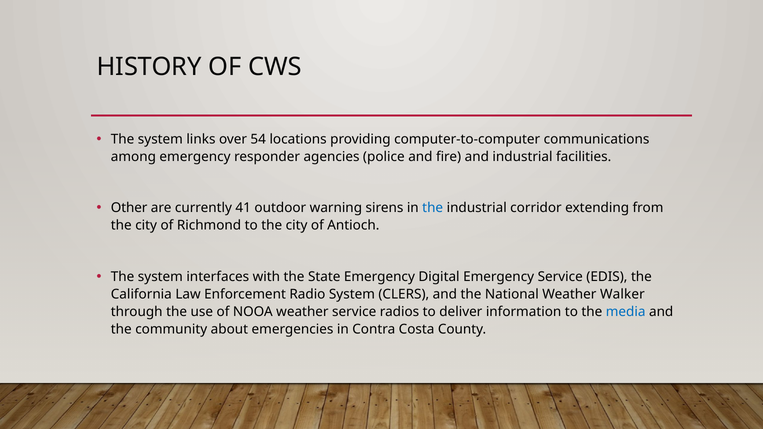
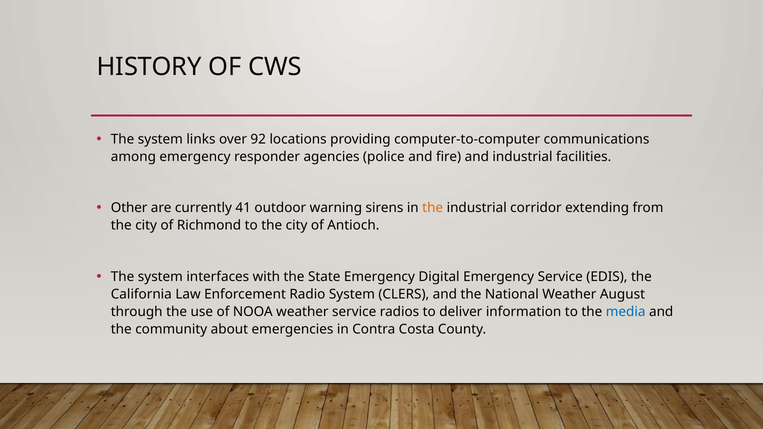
54: 54 -> 92
the at (433, 208) colour: blue -> orange
Walker: Walker -> August
